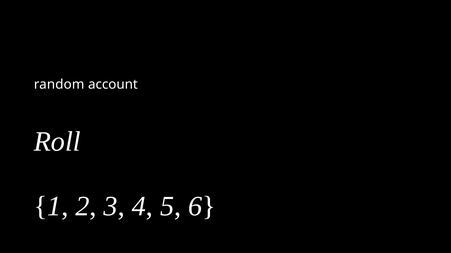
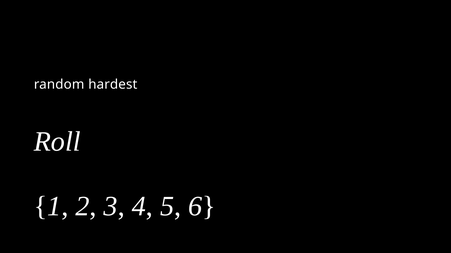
account: account -> hardest
